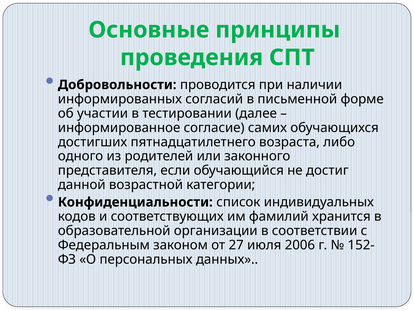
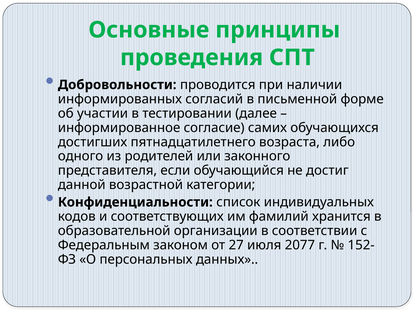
2006: 2006 -> 2077
